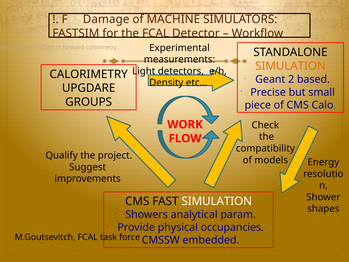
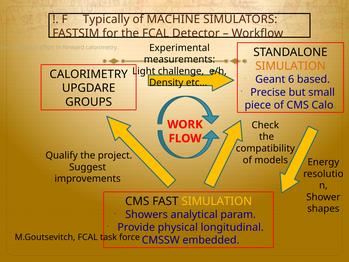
Damage: Damage -> Typically
detectors: detectors -> challenge
2: 2 -> 6
SIMULATION at (217, 201) colour: white -> yellow
occupancies: occupancies -> longitudinal
